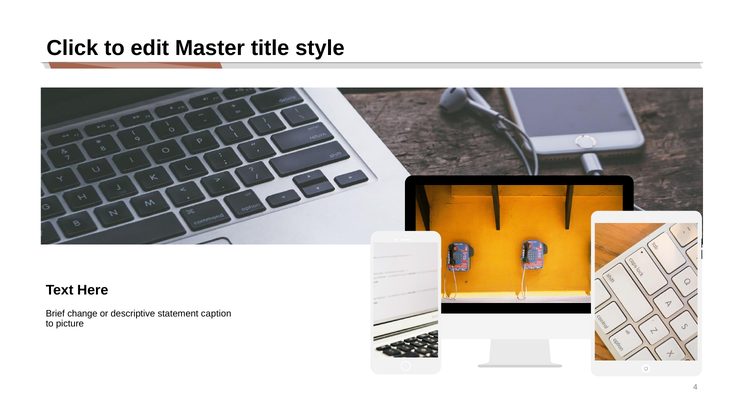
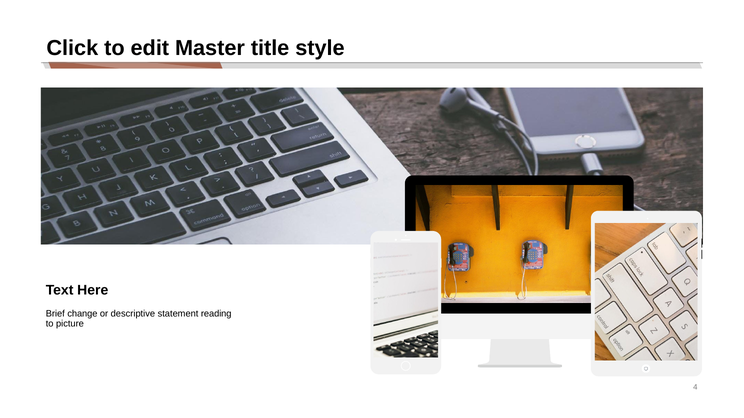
caption: caption -> reading
